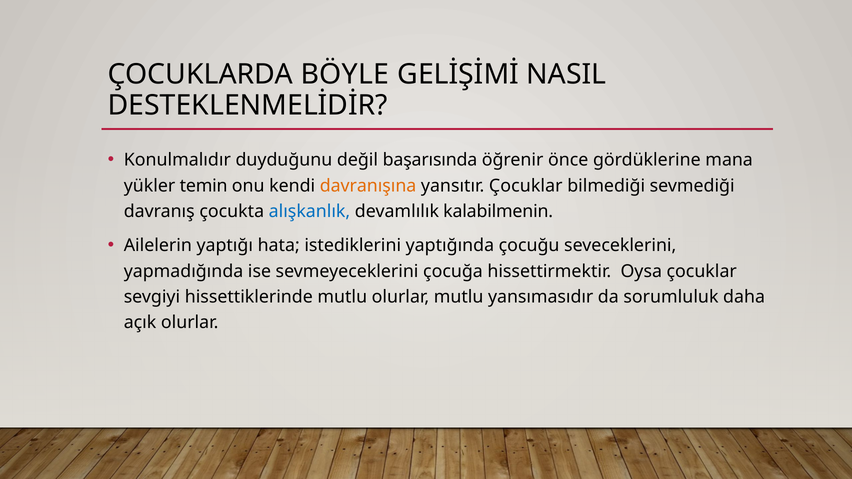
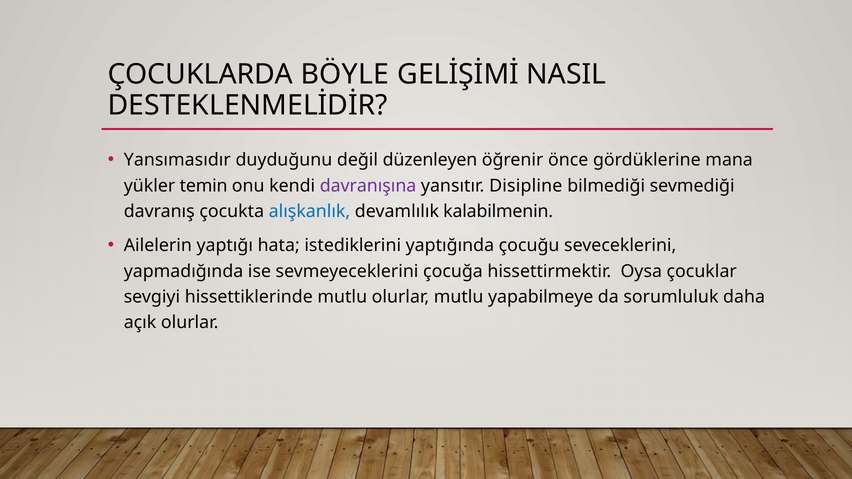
Konulmalıdır: Konulmalıdır -> Yansımasıdır
başarısında: başarısında -> düzenleyen
davranışına colour: orange -> purple
yansıtır Çocuklar: Çocuklar -> Disipline
yansımasıdır: yansımasıdır -> yapabilmeye
